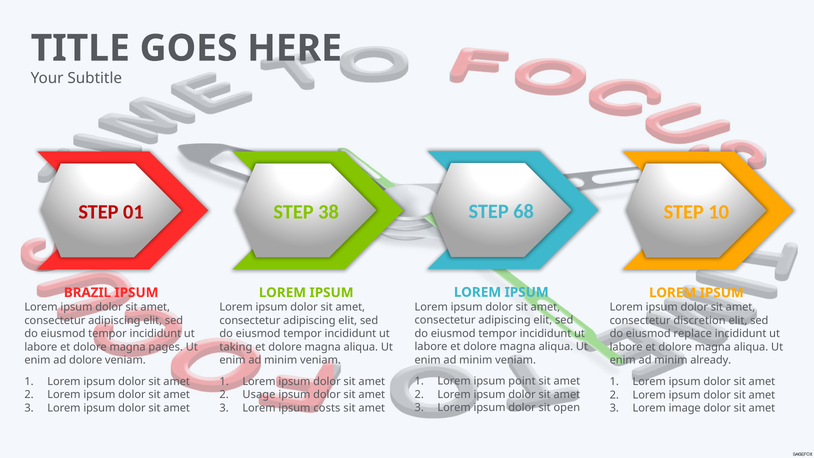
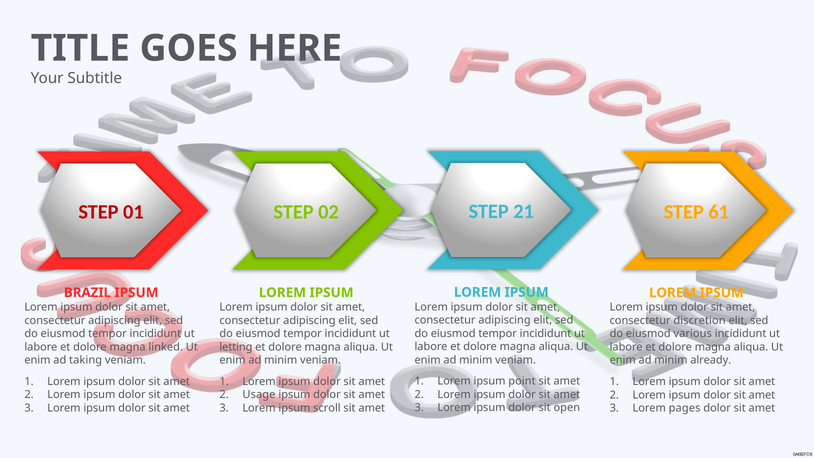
68: 68 -> 21
38: 38 -> 02
10: 10 -> 61
replace: replace -> various
pages: pages -> linked
taking: taking -> letting
ad dolore: dolore -> taking
costs: costs -> scroll
image: image -> pages
